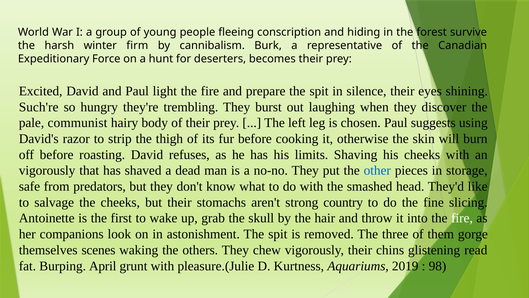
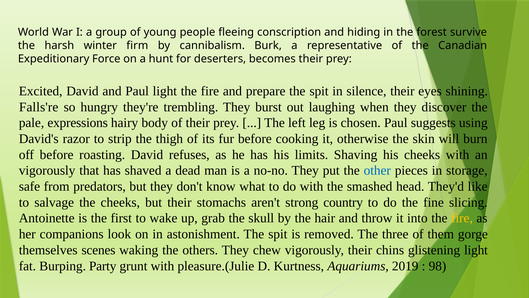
Such're: Such're -> Falls're
communist: communist -> expressions
fire at (462, 218) colour: white -> yellow
glistening read: read -> light
April: April -> Party
